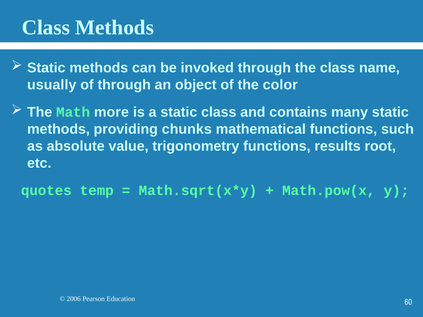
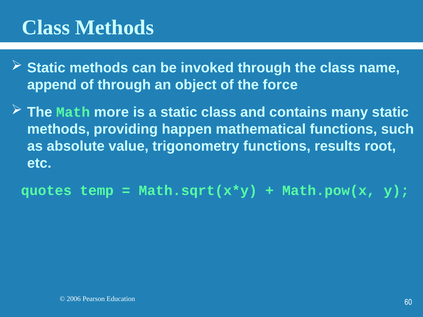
usually: usually -> append
color: color -> force
chunks: chunks -> happen
